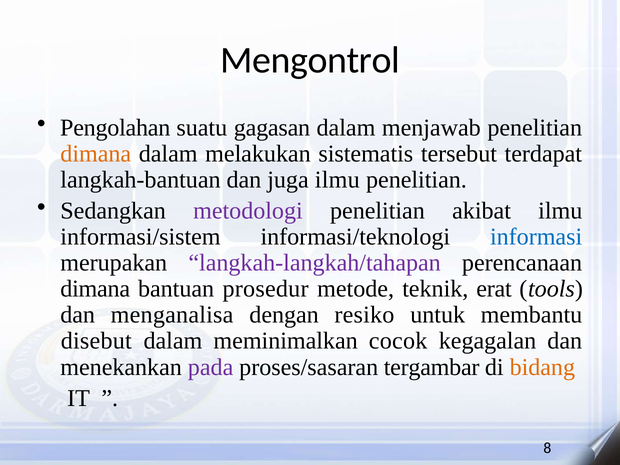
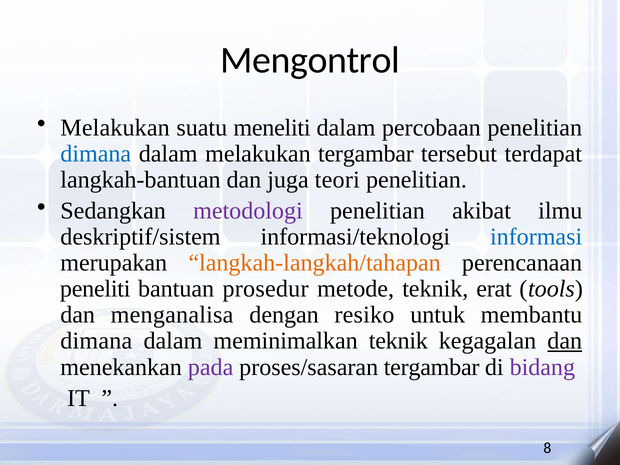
Pengolahan at (115, 128): Pengolahan -> Melakukan
gagasan: gagasan -> meneliti
menjawab: menjawab -> percobaan
dimana at (96, 154) colour: orange -> blue
melakukan sistematis: sistematis -> tergambar
juga ilmu: ilmu -> teori
informasi/sistem: informasi/sistem -> deskriptif/sistem
langkah-langkah/tahapan colour: purple -> orange
dimana at (95, 289): dimana -> peneliti
disebut at (96, 341): disebut -> dimana
meminimalkan cocok: cocok -> teknik
dan at (565, 341) underline: none -> present
bidang colour: orange -> purple
